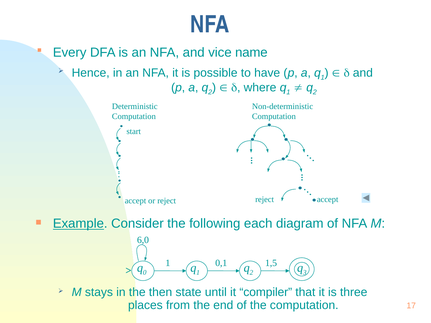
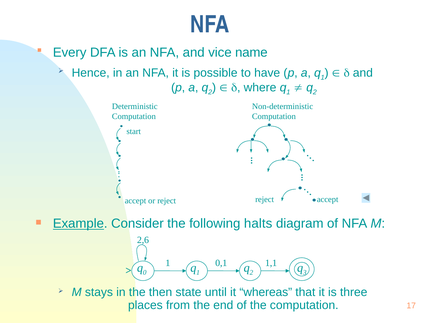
each: each -> halts
6,0: 6,0 -> 2,6
1,5: 1,5 -> 1,1
compiler: compiler -> whereas
